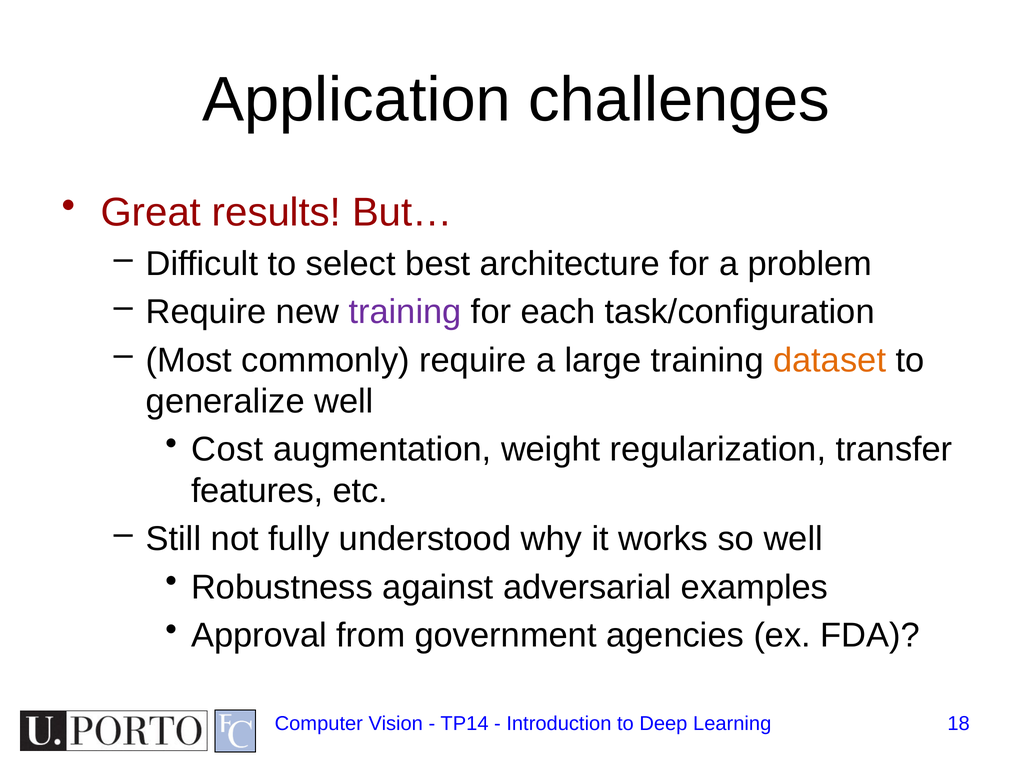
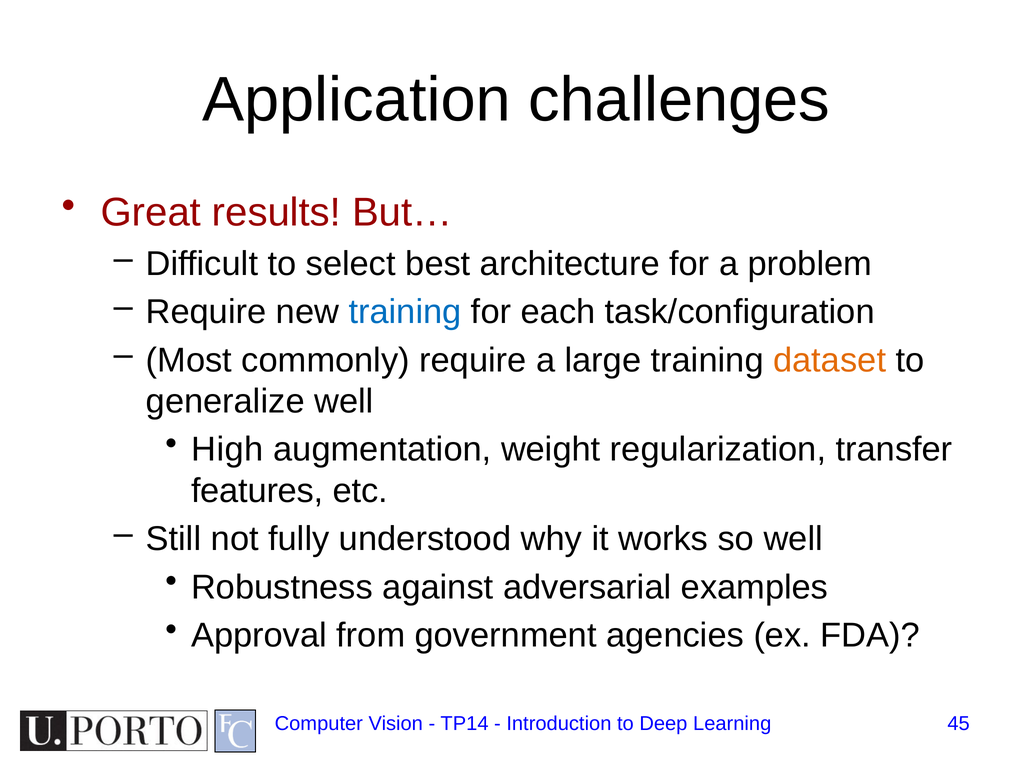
training at (405, 312) colour: purple -> blue
Cost: Cost -> High
18: 18 -> 45
